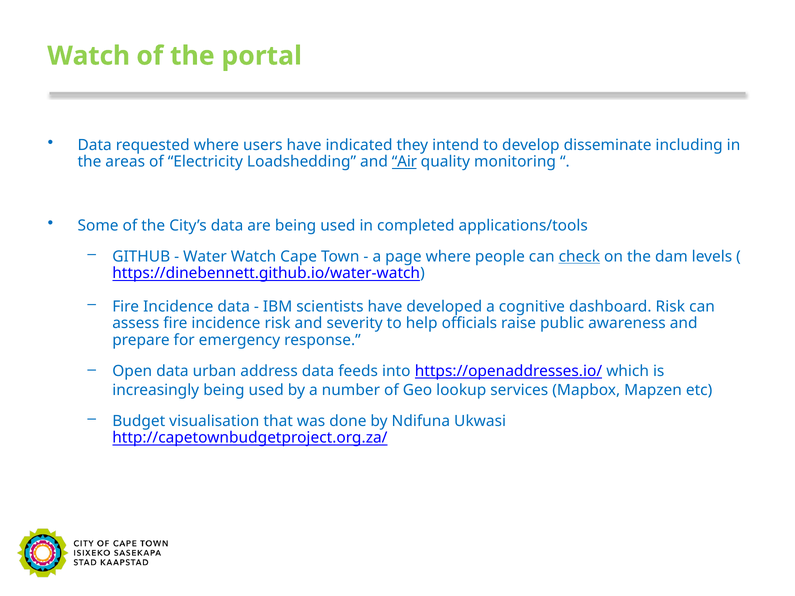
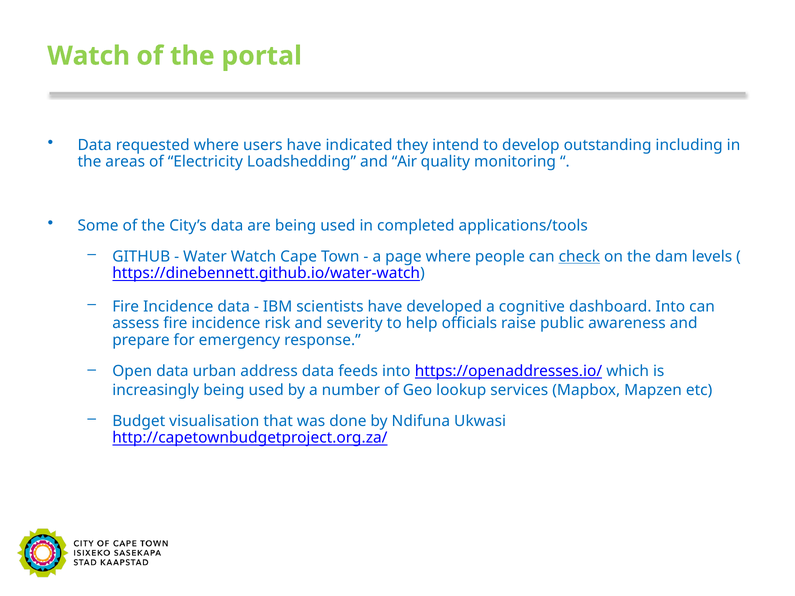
disseminate: disseminate -> outstanding
Air underline: present -> none
dashboard Risk: Risk -> Into
